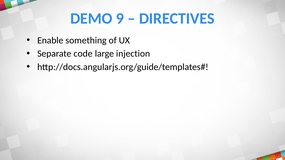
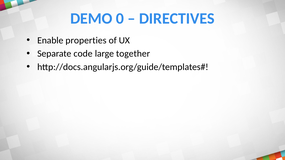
9: 9 -> 0
something: something -> properties
injection: injection -> together
